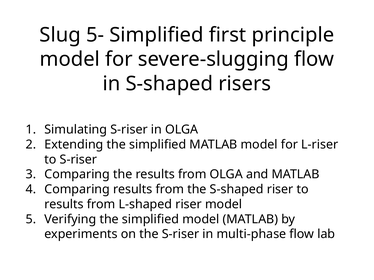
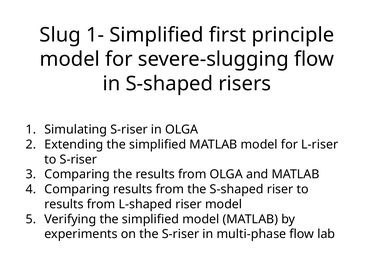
5-: 5- -> 1-
